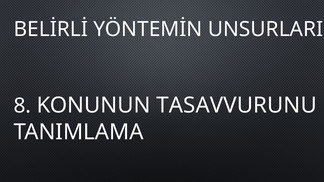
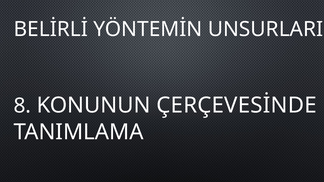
TASAVVURUNU: TASAVVURUNU -> ÇERÇEVESİNDE
